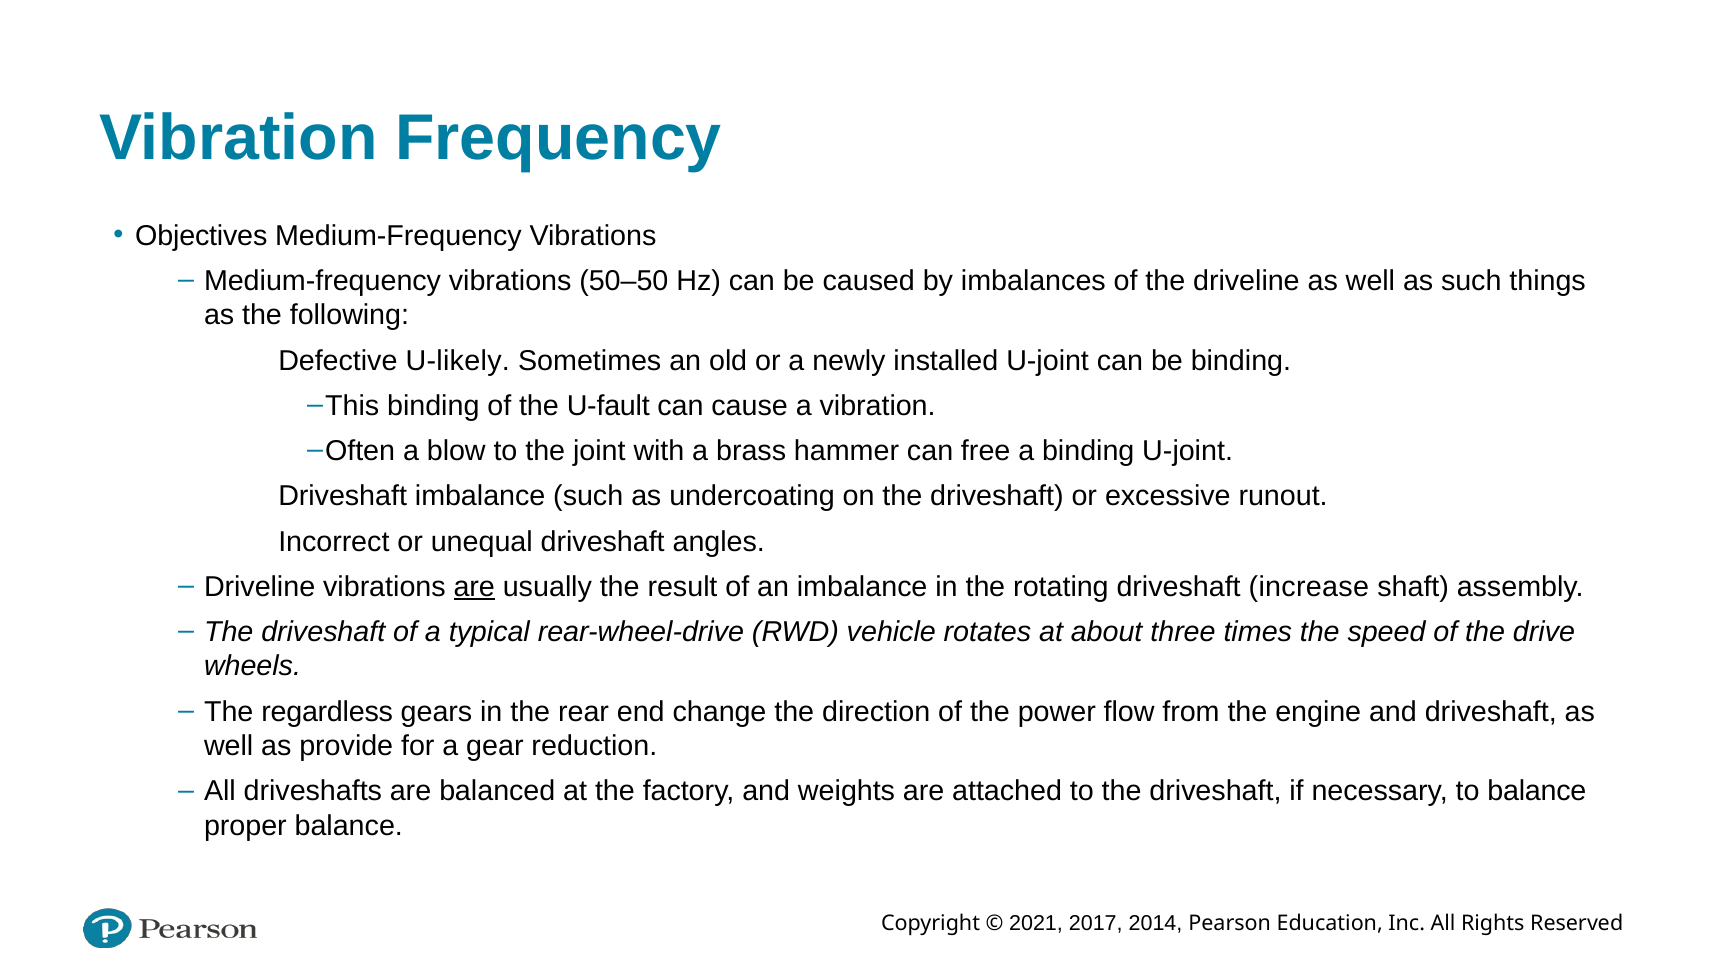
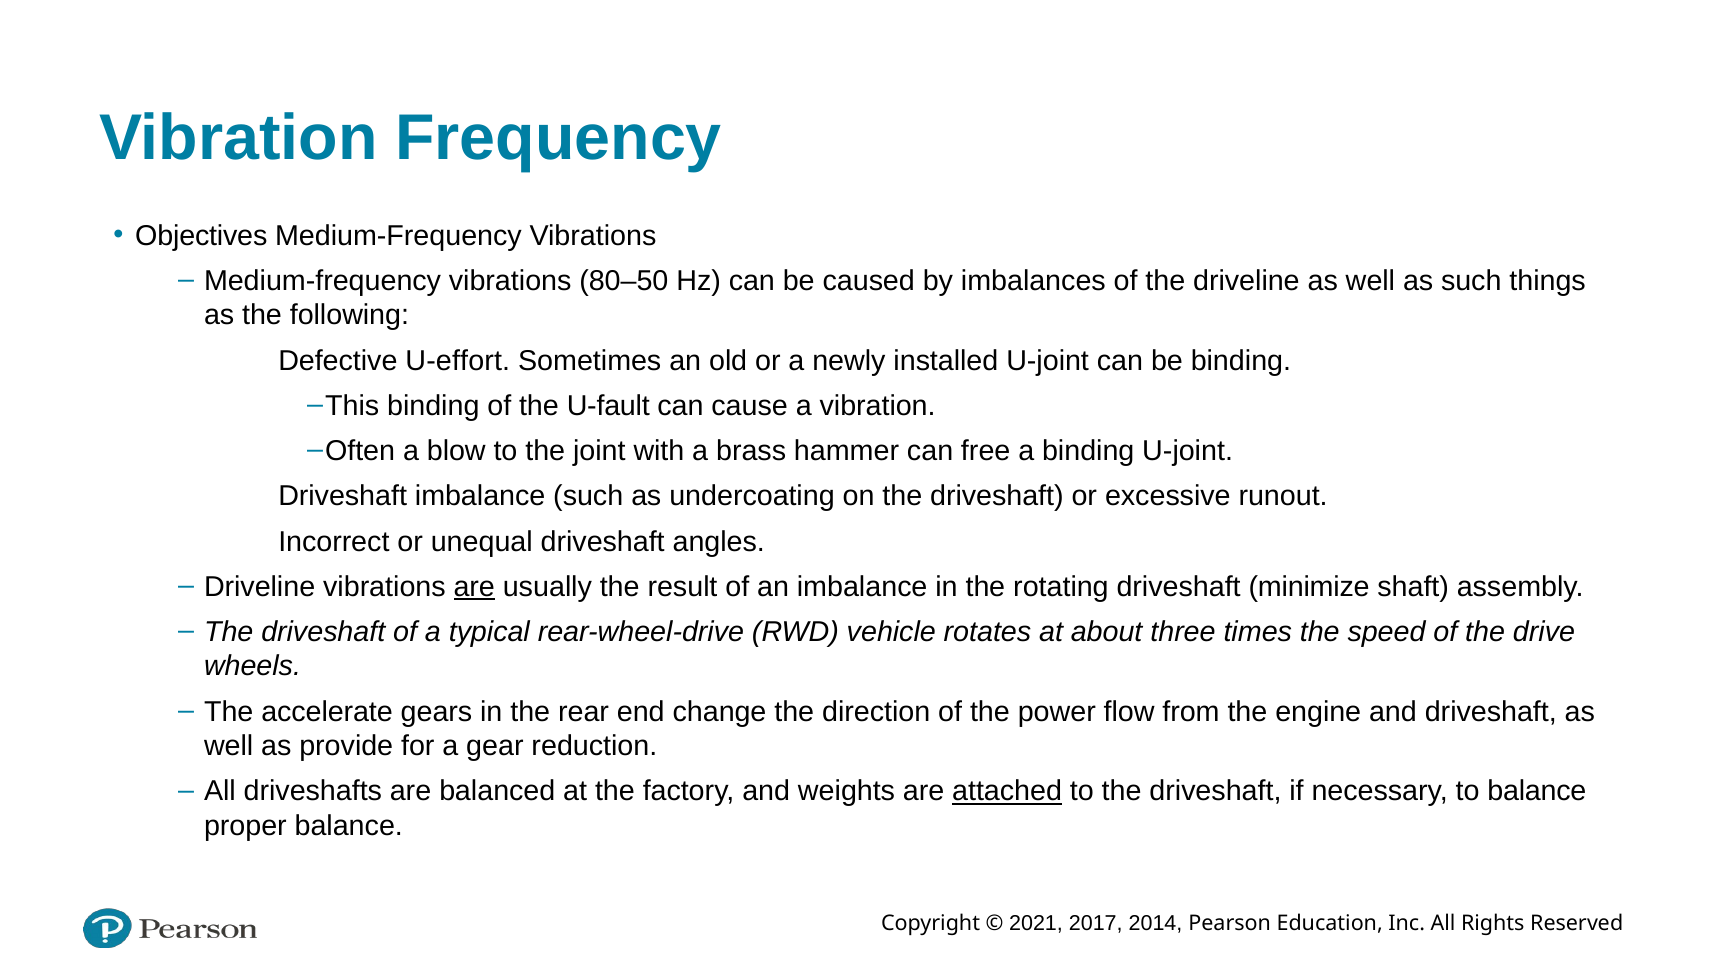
50–50: 50–50 -> 80–50
U-likely: U-likely -> U-effort
increase: increase -> minimize
regardless: regardless -> accelerate
attached underline: none -> present
